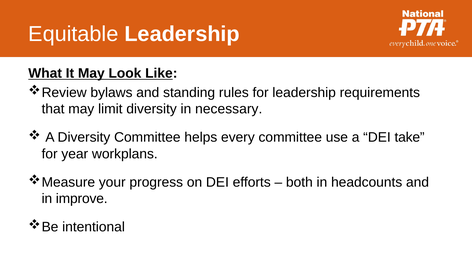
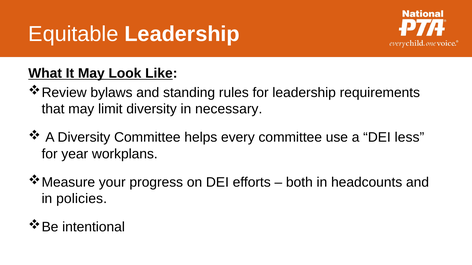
take: take -> less
improve: improve -> policies
